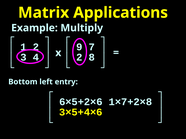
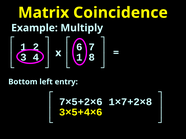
Applications: Applications -> Coincidence
9: 9 -> 6
2 at (79, 57): 2 -> 1
8 at (62, 92): 8 -> 9
6×5+2×6: 6×5+2×6 -> 7×5+2×6
